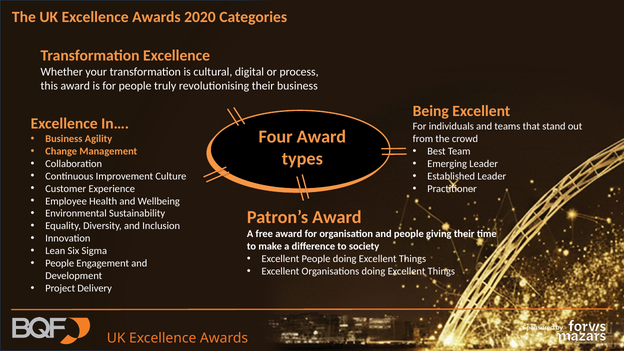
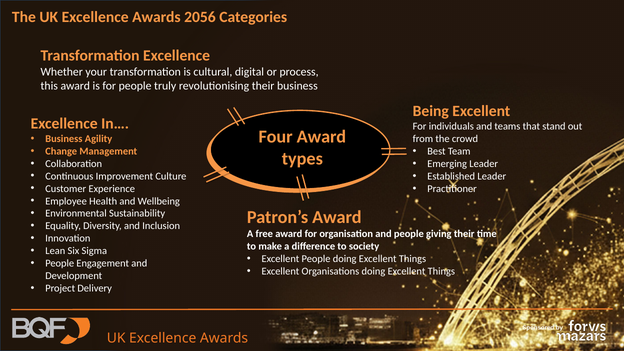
2020: 2020 -> 2056
